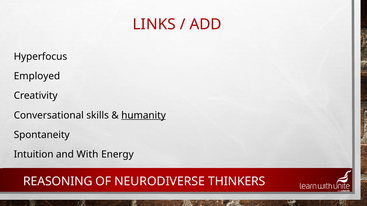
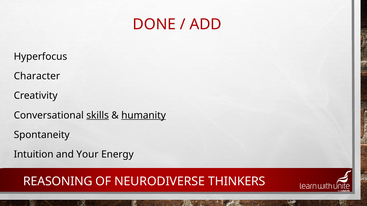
LINKS: LINKS -> DONE
Employed: Employed -> Character
skills underline: none -> present
With: With -> Your
